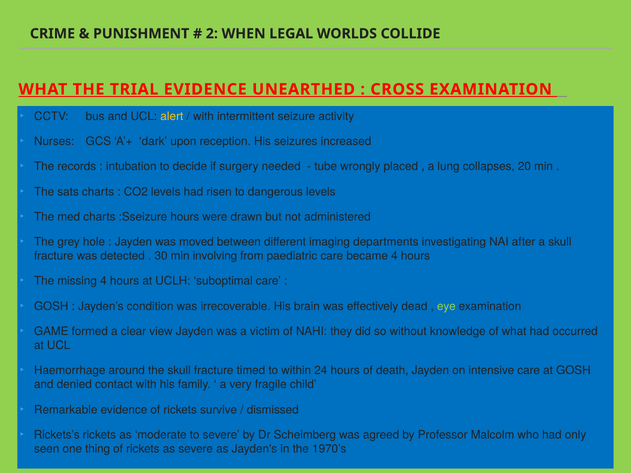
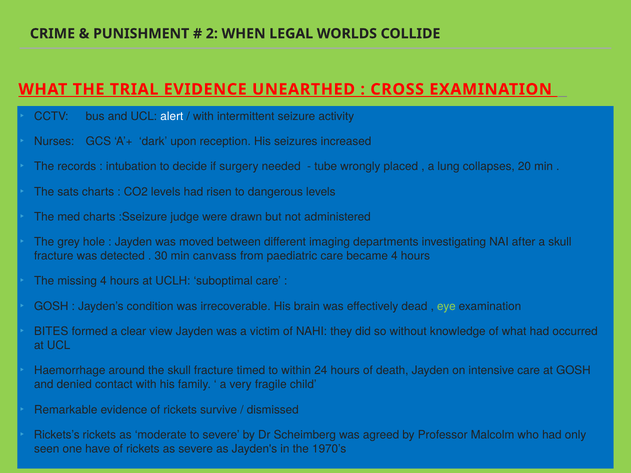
alert colour: yellow -> white
:Sseizure hours: hours -> judge
involving: involving -> canvass
GAME: GAME -> BITES
thing: thing -> have
